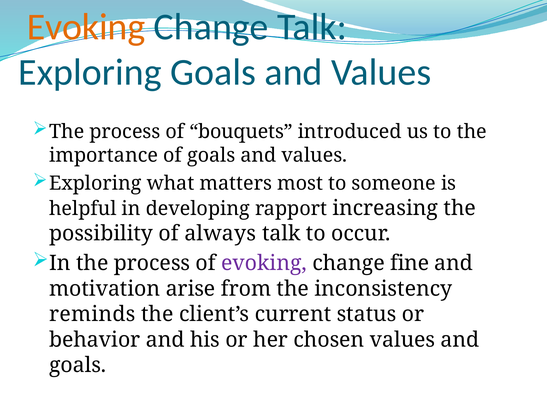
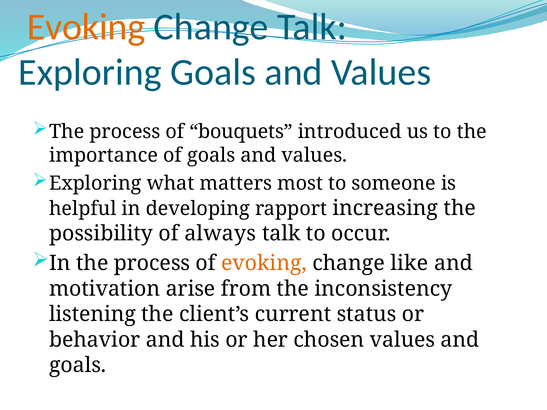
evoking at (264, 263) colour: purple -> orange
fine: fine -> like
reminds: reminds -> listening
